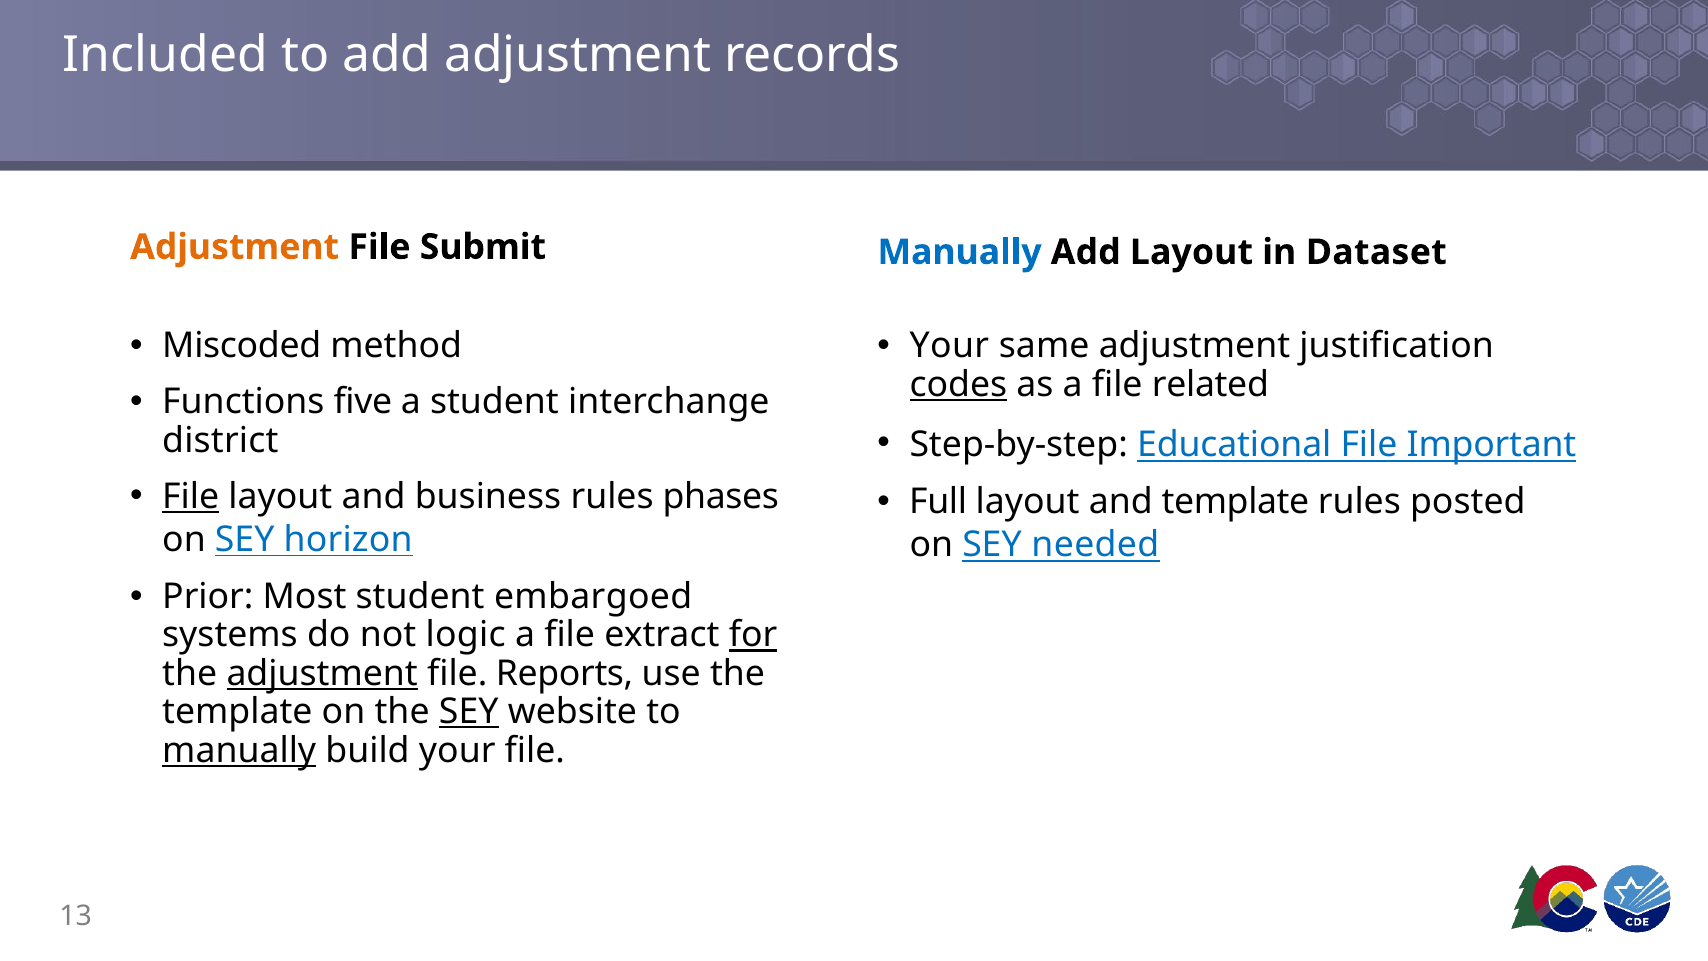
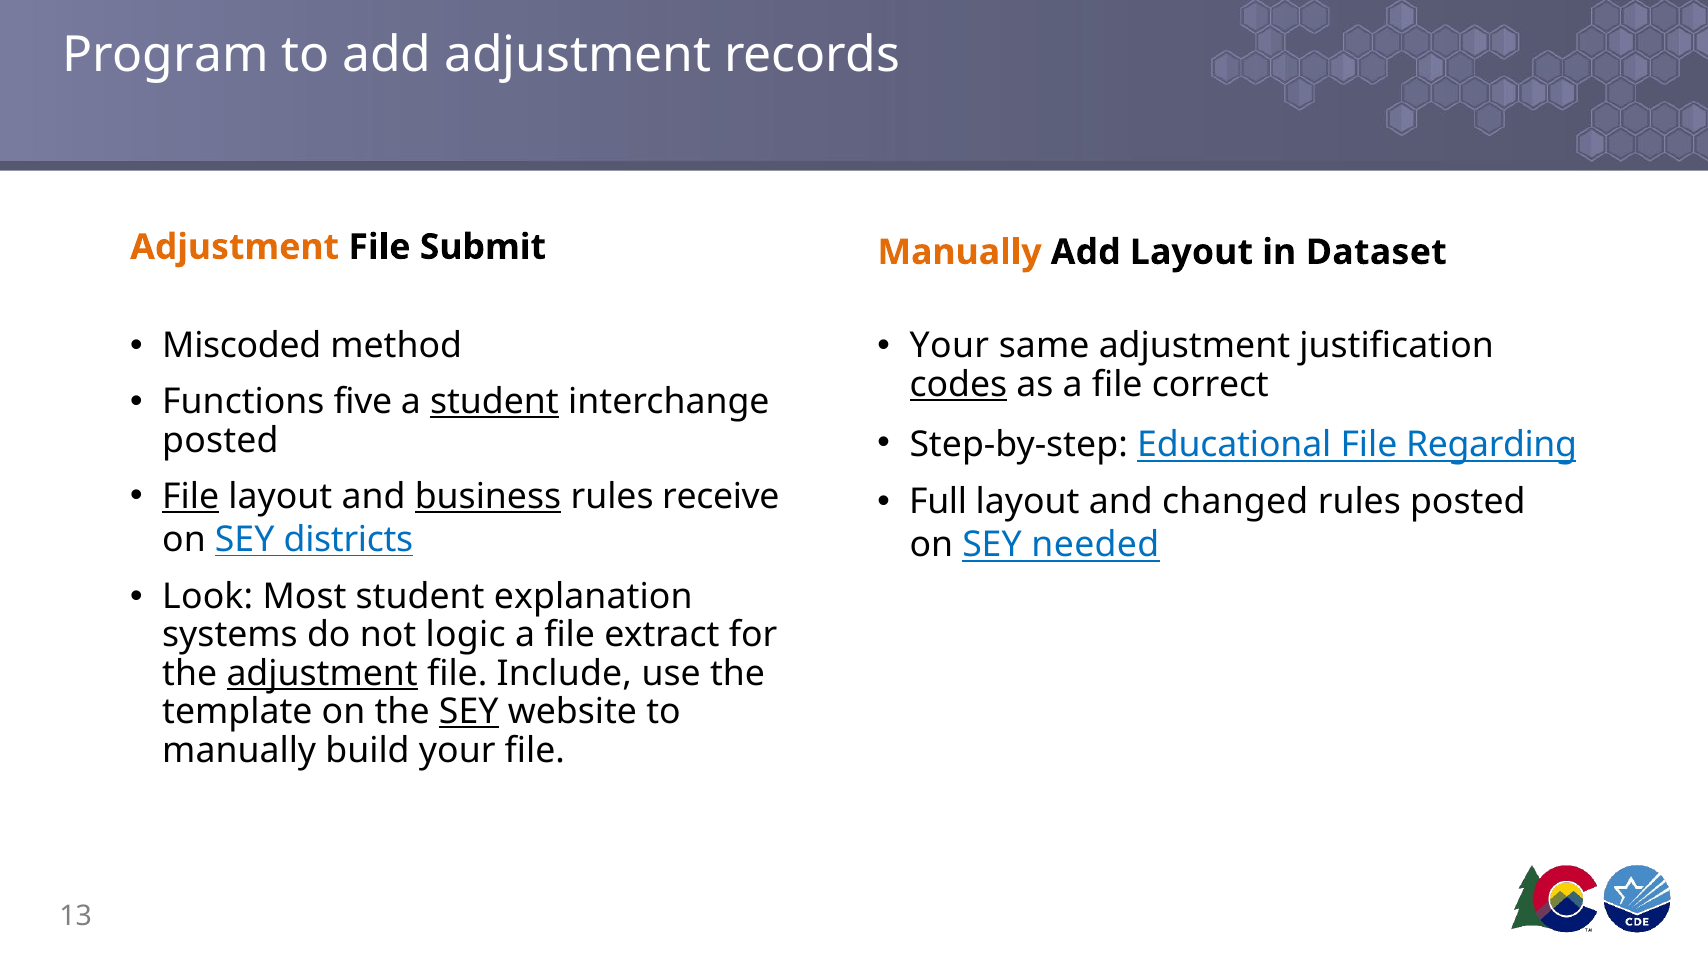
Included: Included -> Program
Manually at (960, 252) colour: blue -> orange
related: related -> correct
student at (494, 402) underline: none -> present
Important: Important -> Regarding
district at (220, 440): district -> posted
business underline: none -> present
phases: phases -> receive
and template: template -> changed
horizon: horizon -> districts
Prior: Prior -> Look
embargoed: embargoed -> explanation
for underline: present -> none
Reports: Reports -> Include
manually at (239, 750) underline: present -> none
